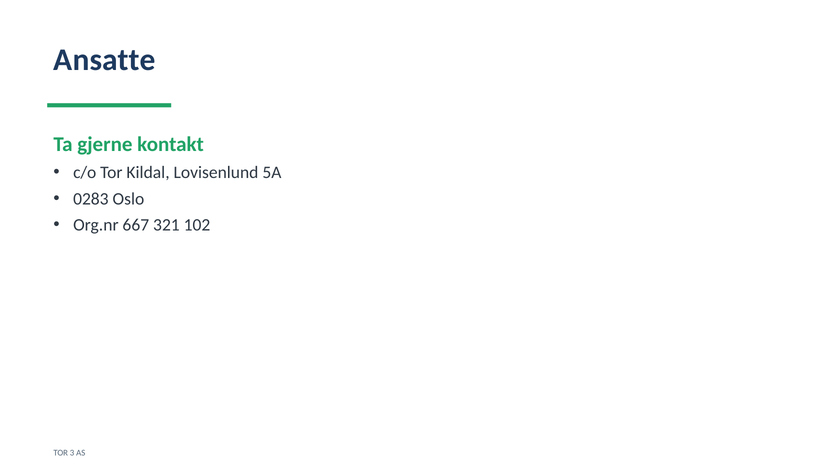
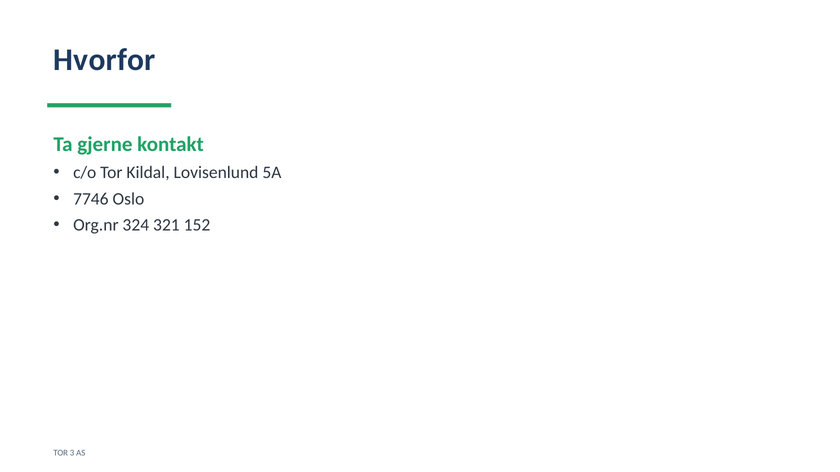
Ansatte: Ansatte -> Hvorfor
0283: 0283 -> 7746
667: 667 -> 324
102: 102 -> 152
